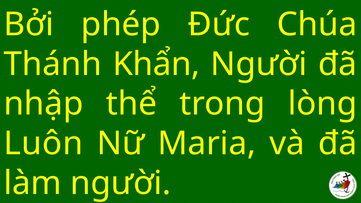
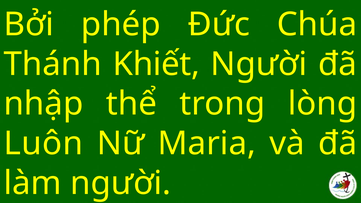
Khẩn: Khẩn -> Khiết
